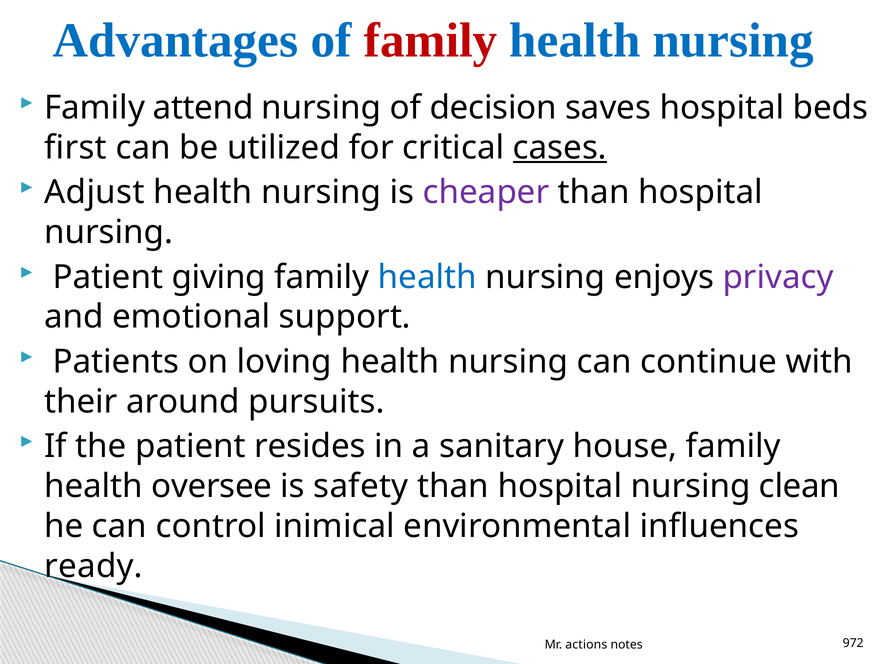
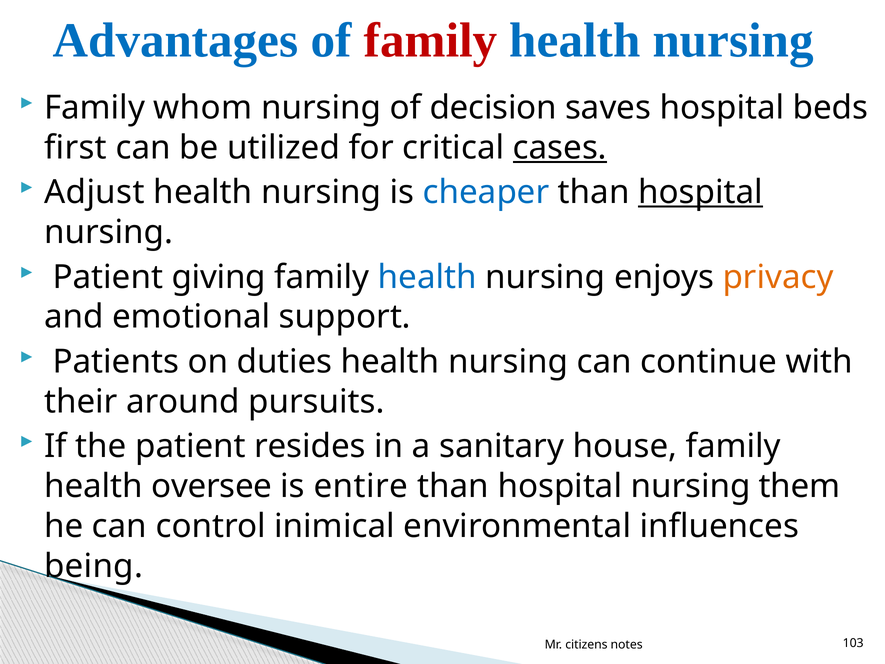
attend: attend -> whom
cheaper colour: purple -> blue
hospital at (701, 192) underline: none -> present
privacy colour: purple -> orange
loving: loving -> duties
safety: safety -> entire
clean: clean -> them
ready: ready -> being
actions: actions -> citizens
972: 972 -> 103
